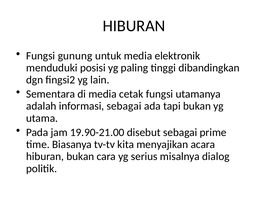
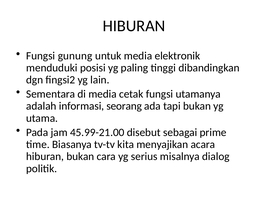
informasi sebagai: sebagai -> seorang
19.90-21.00: 19.90-21.00 -> 45.99-21.00
